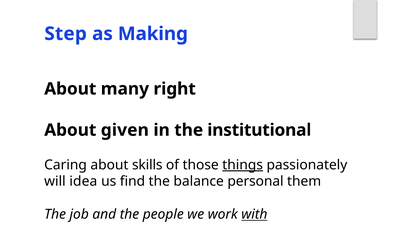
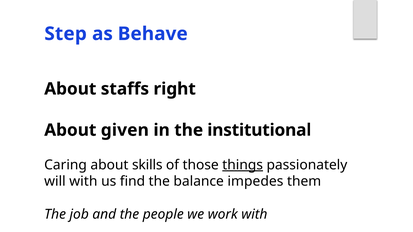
Making: Making -> Behave
many: many -> staffs
will idea: idea -> with
personal: personal -> impedes
with at (254, 215) underline: present -> none
